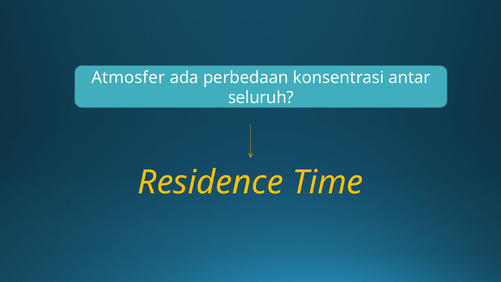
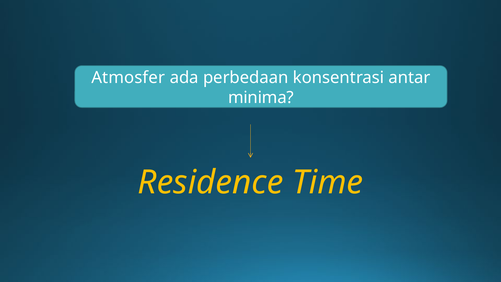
seluruh: seluruh -> minima
